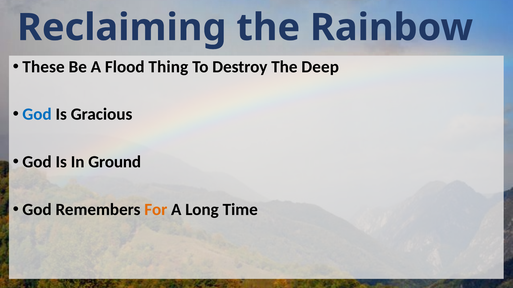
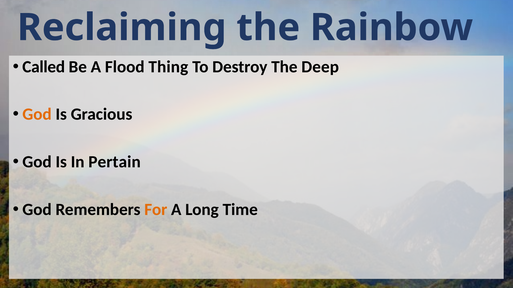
These: These -> Called
God at (37, 114) colour: blue -> orange
Ground: Ground -> Pertain
